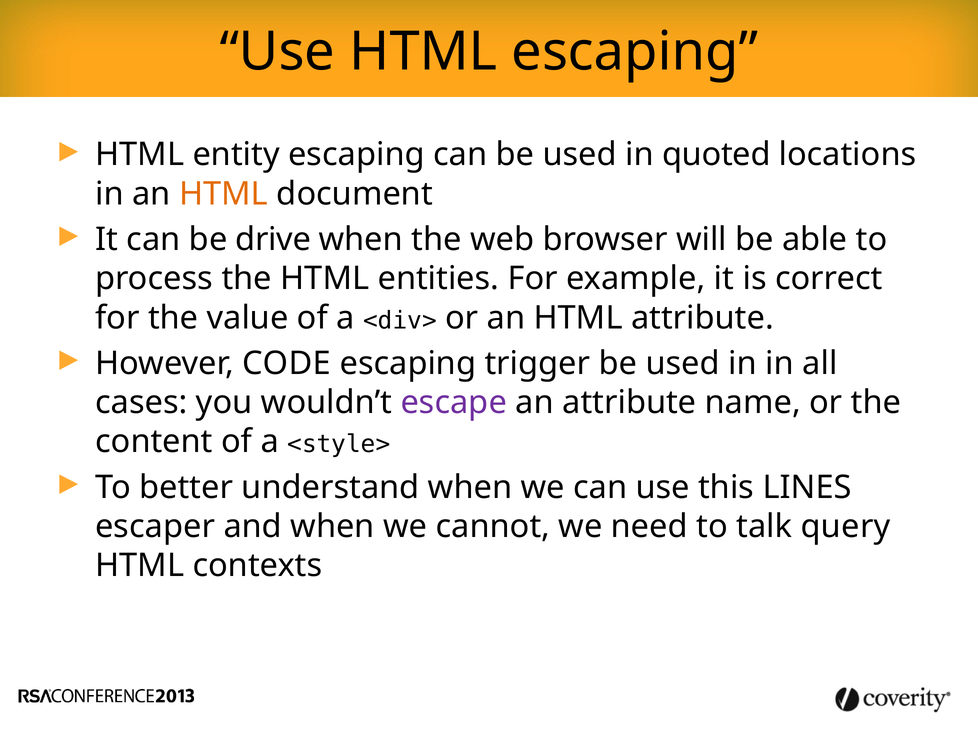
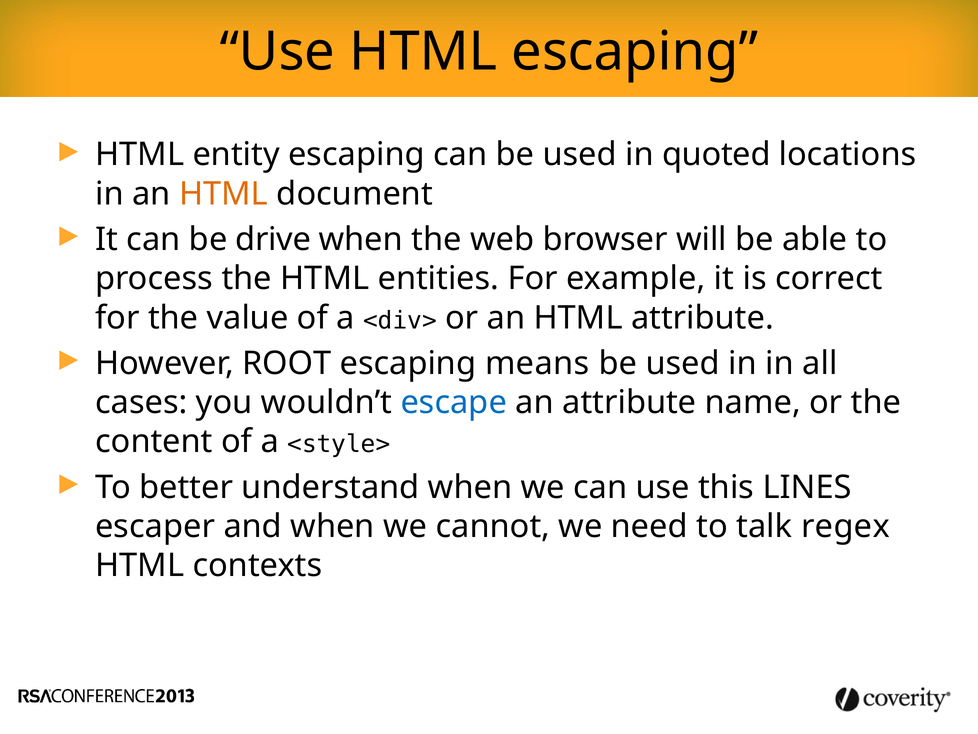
CODE: CODE -> ROOT
trigger: trigger -> means
escape colour: purple -> blue
query: query -> regex
